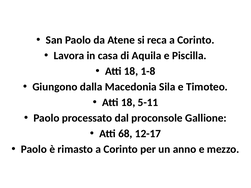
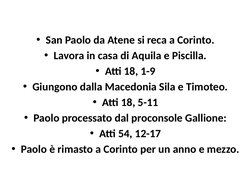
1-8: 1-8 -> 1-9
68: 68 -> 54
